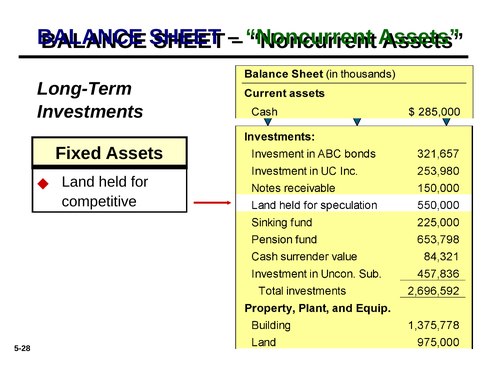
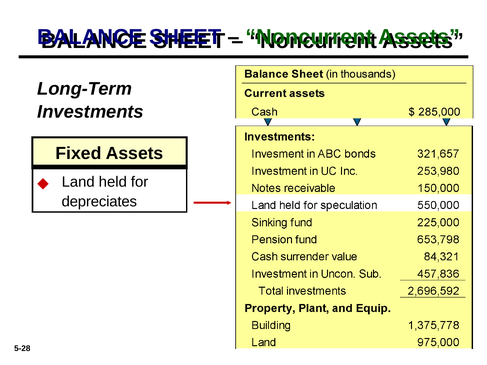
competitive: competitive -> depreciates
